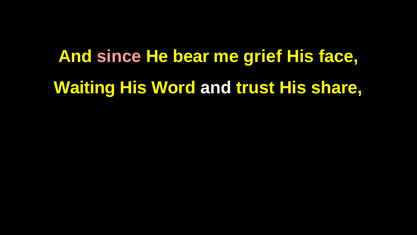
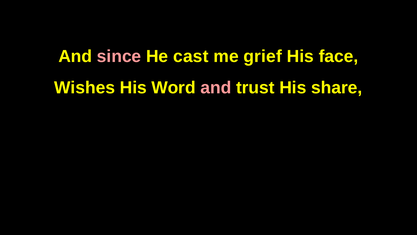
bear: bear -> cast
Waiting: Waiting -> Wishes
and at (216, 88) colour: white -> pink
